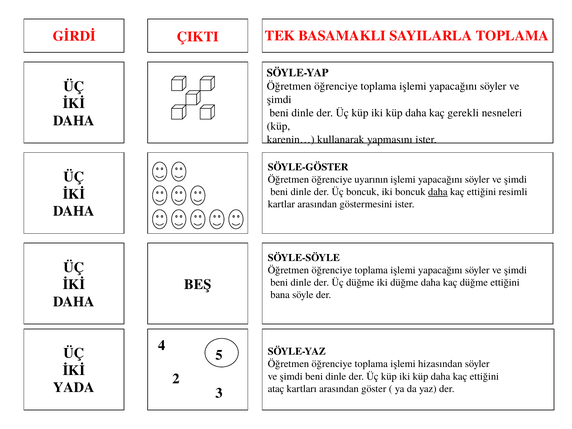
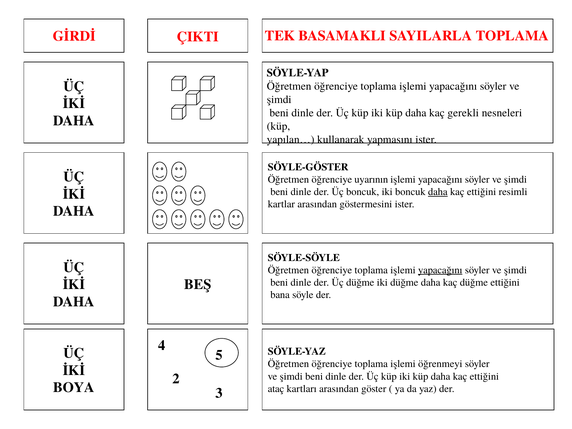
karenin…: karenin… -> yapılan…
yapacağını at (440, 270) underline: none -> present
hizasından: hizasından -> öğrenmeyi
YADA: YADA -> BOYA
